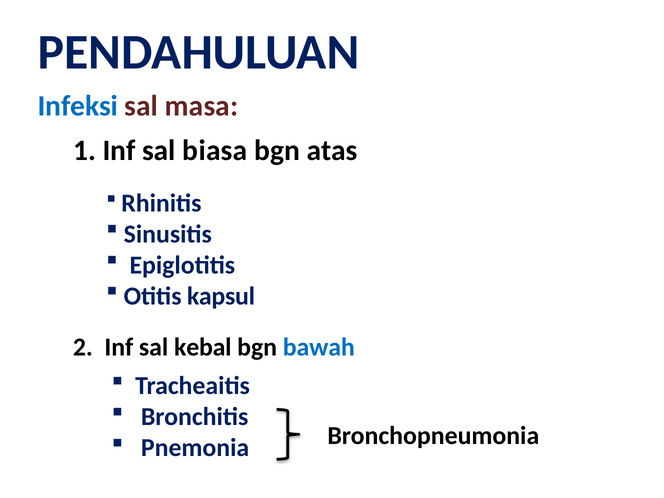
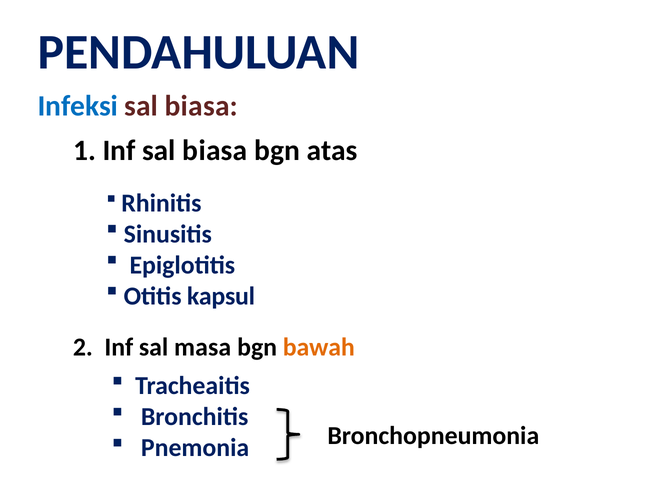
masa at (201, 106): masa -> biasa
kebal: kebal -> masa
bawah colour: blue -> orange
